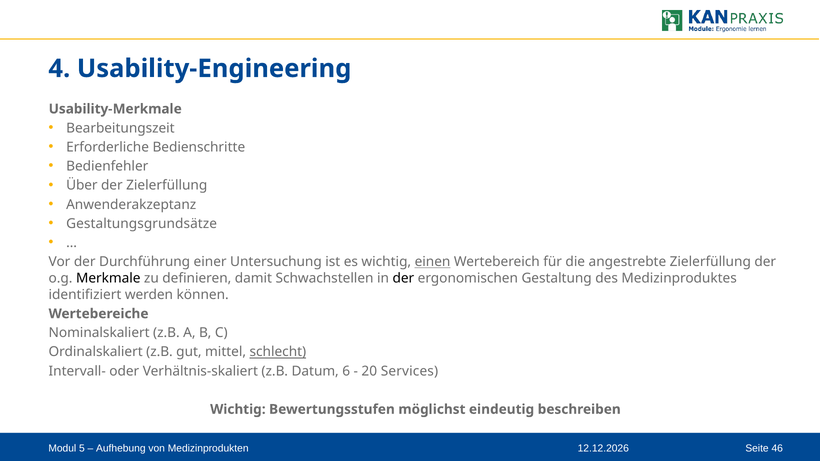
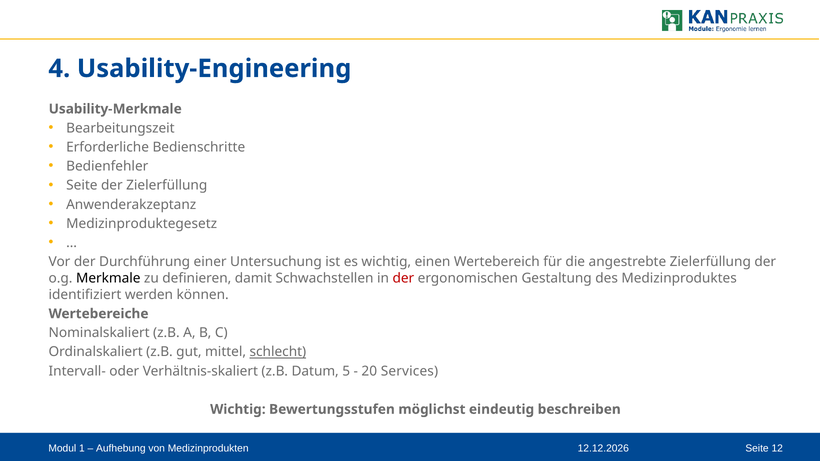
Über at (82, 185): Über -> Seite
Gestaltungsgrundsätze: Gestaltungsgrundsätze -> Medizinproduktegesetz
einen underline: present -> none
der at (403, 278) colour: black -> red
6: 6 -> 5
5: 5 -> 1
46: 46 -> 12
